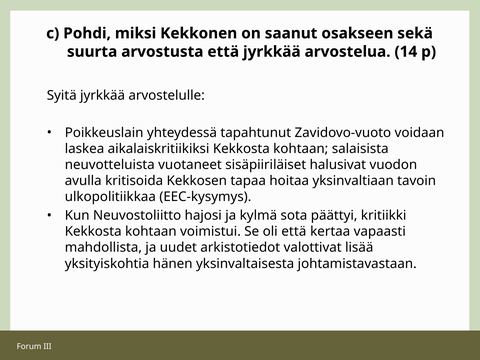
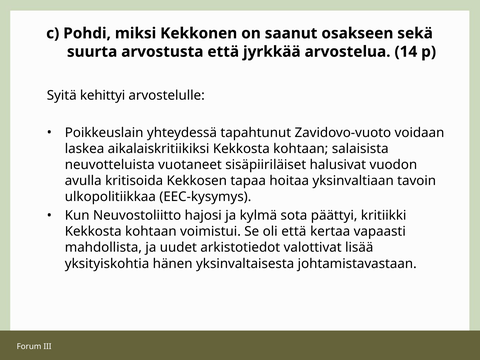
Syitä jyrkkää: jyrkkää -> kehittyi
